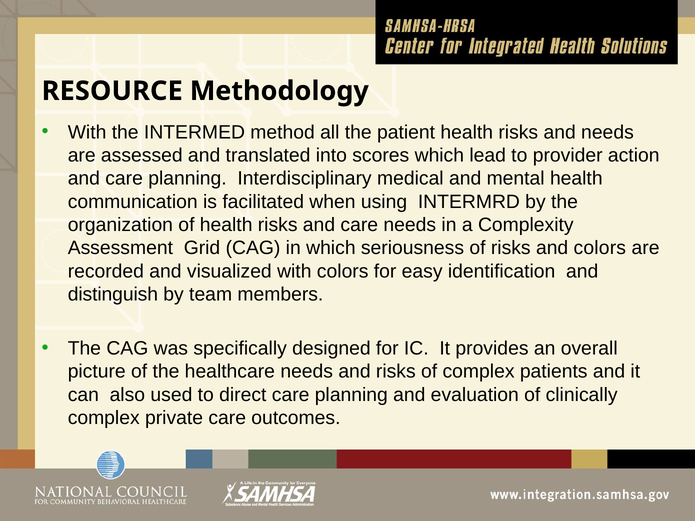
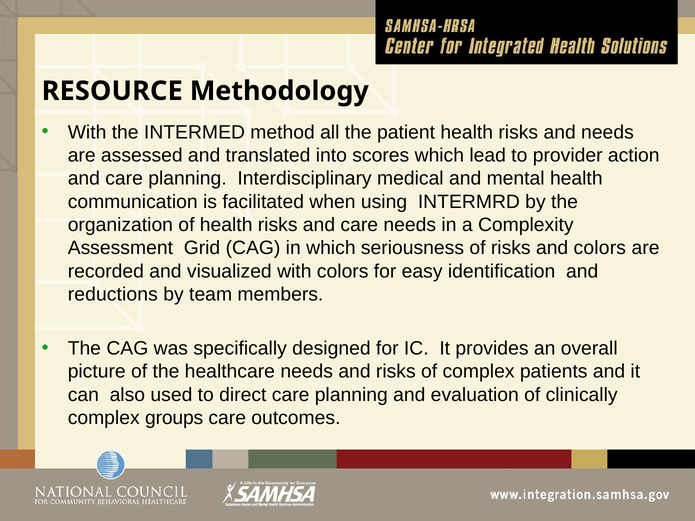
distinguish: distinguish -> reductions
private: private -> groups
